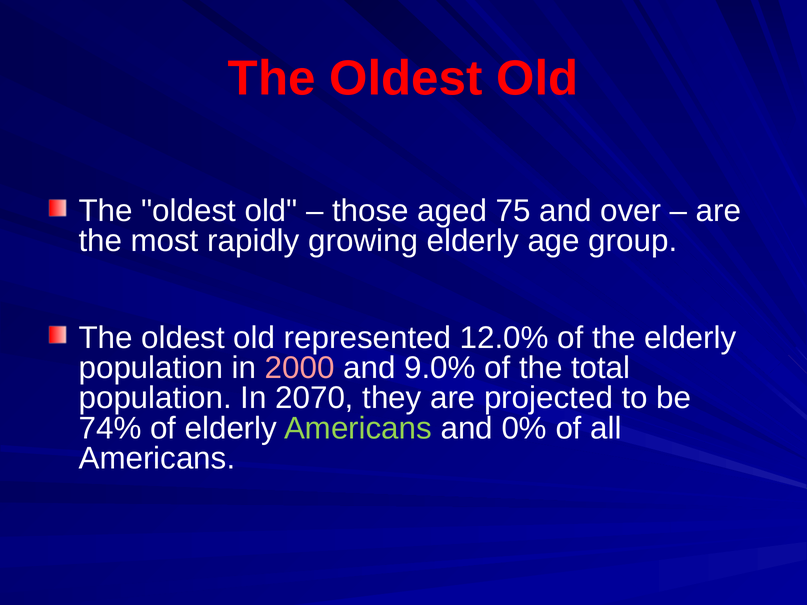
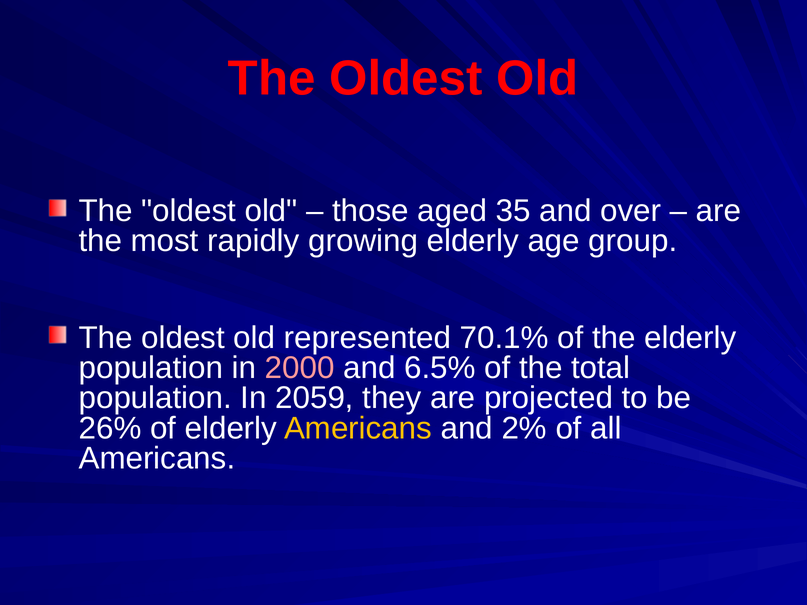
75: 75 -> 35
12.0%: 12.0% -> 70.1%
9.0%: 9.0% -> 6.5%
2070: 2070 -> 2059
74%: 74% -> 26%
Americans at (358, 428) colour: light green -> yellow
0%: 0% -> 2%
